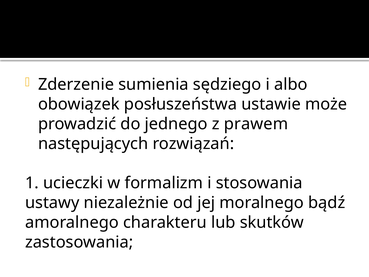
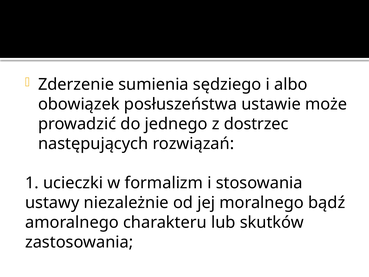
prawem: prawem -> dostrzec
